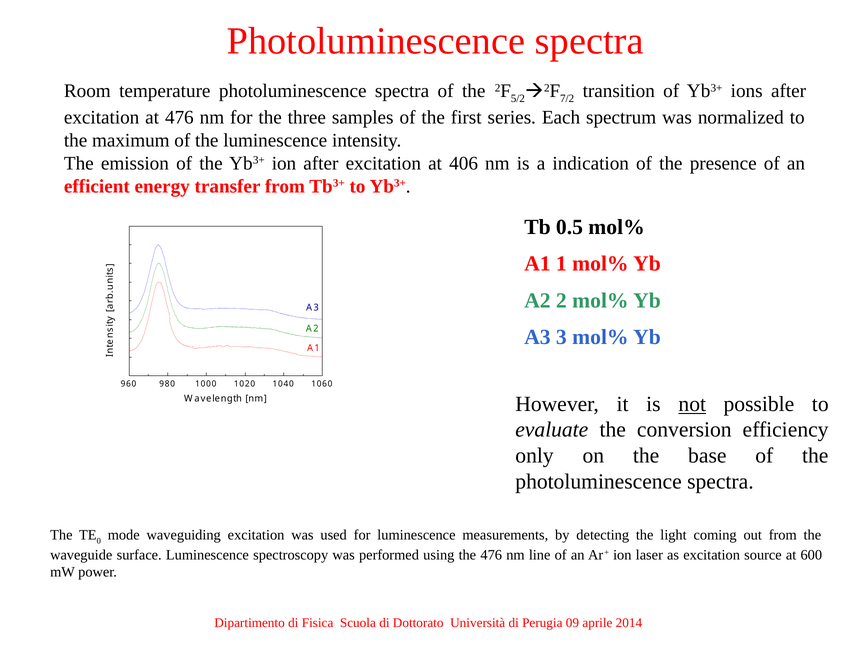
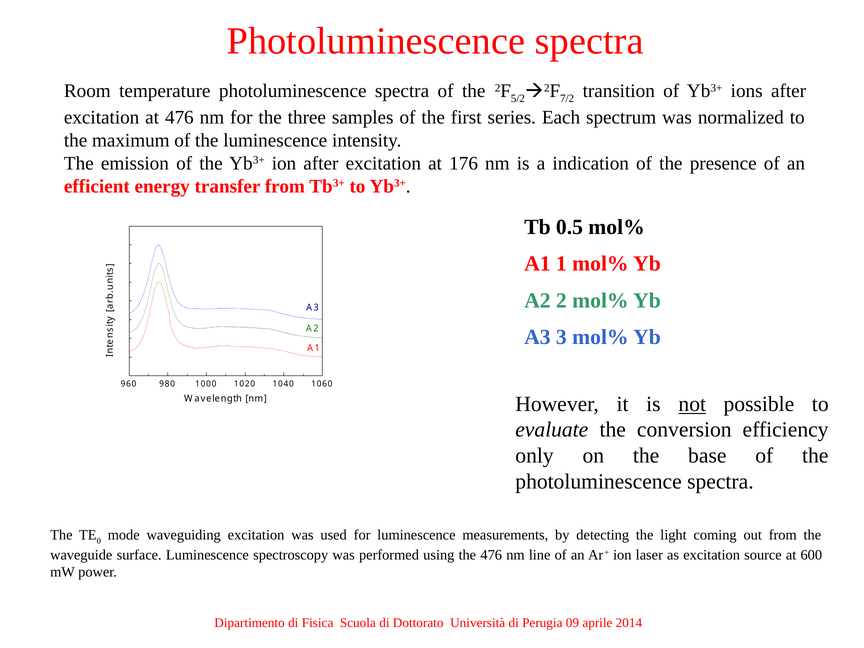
406: 406 -> 176
